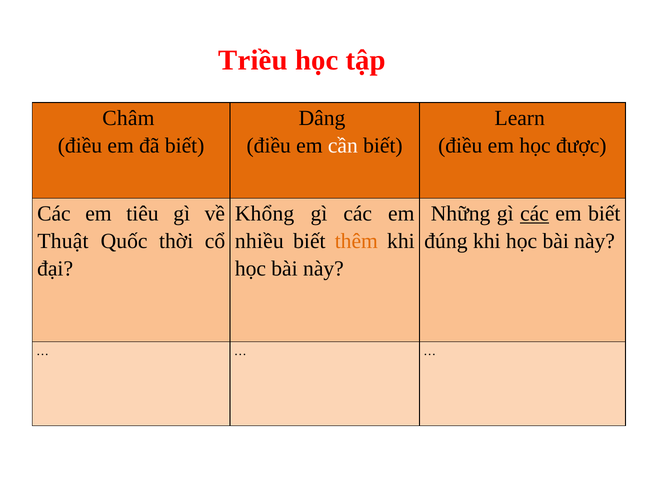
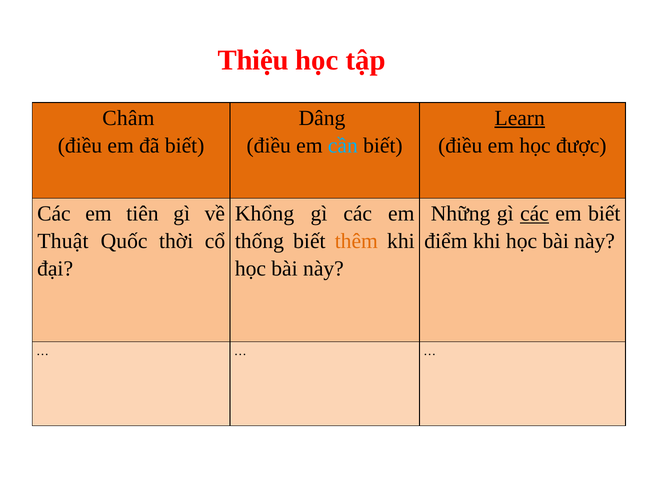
Triều: Triều -> Thiệu
Learn underline: none -> present
cần colour: white -> light blue
tiêu: tiêu -> tiên
nhiều: nhiều -> thống
đúng: đúng -> điểm
